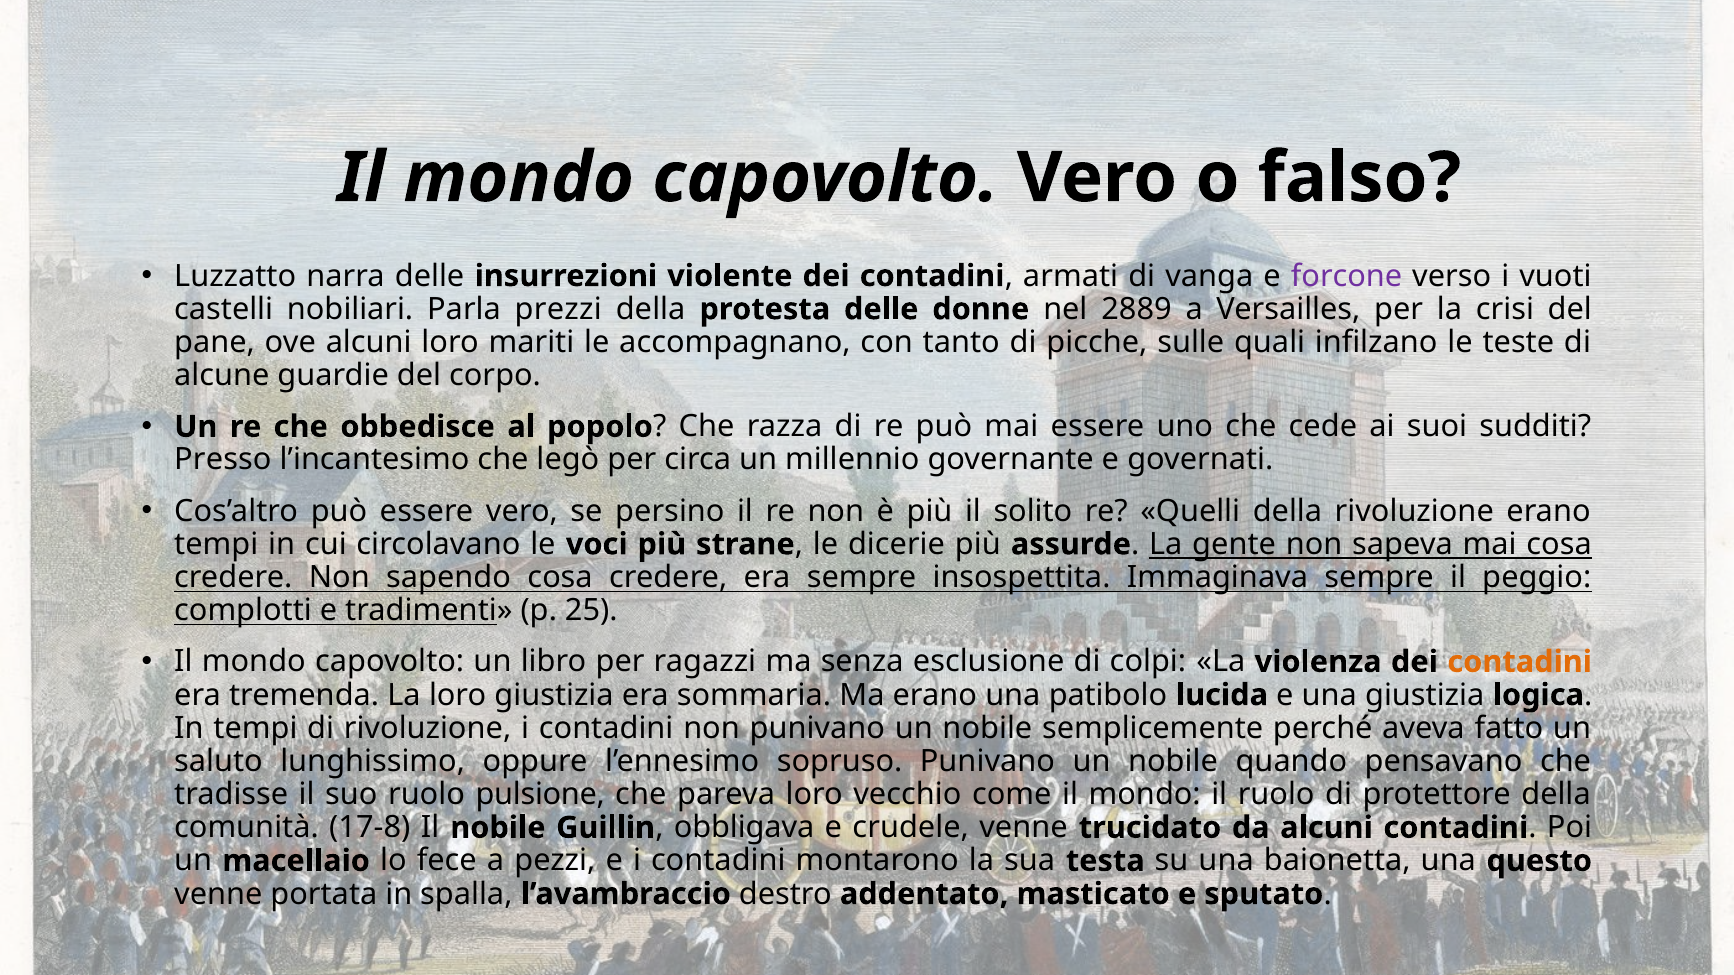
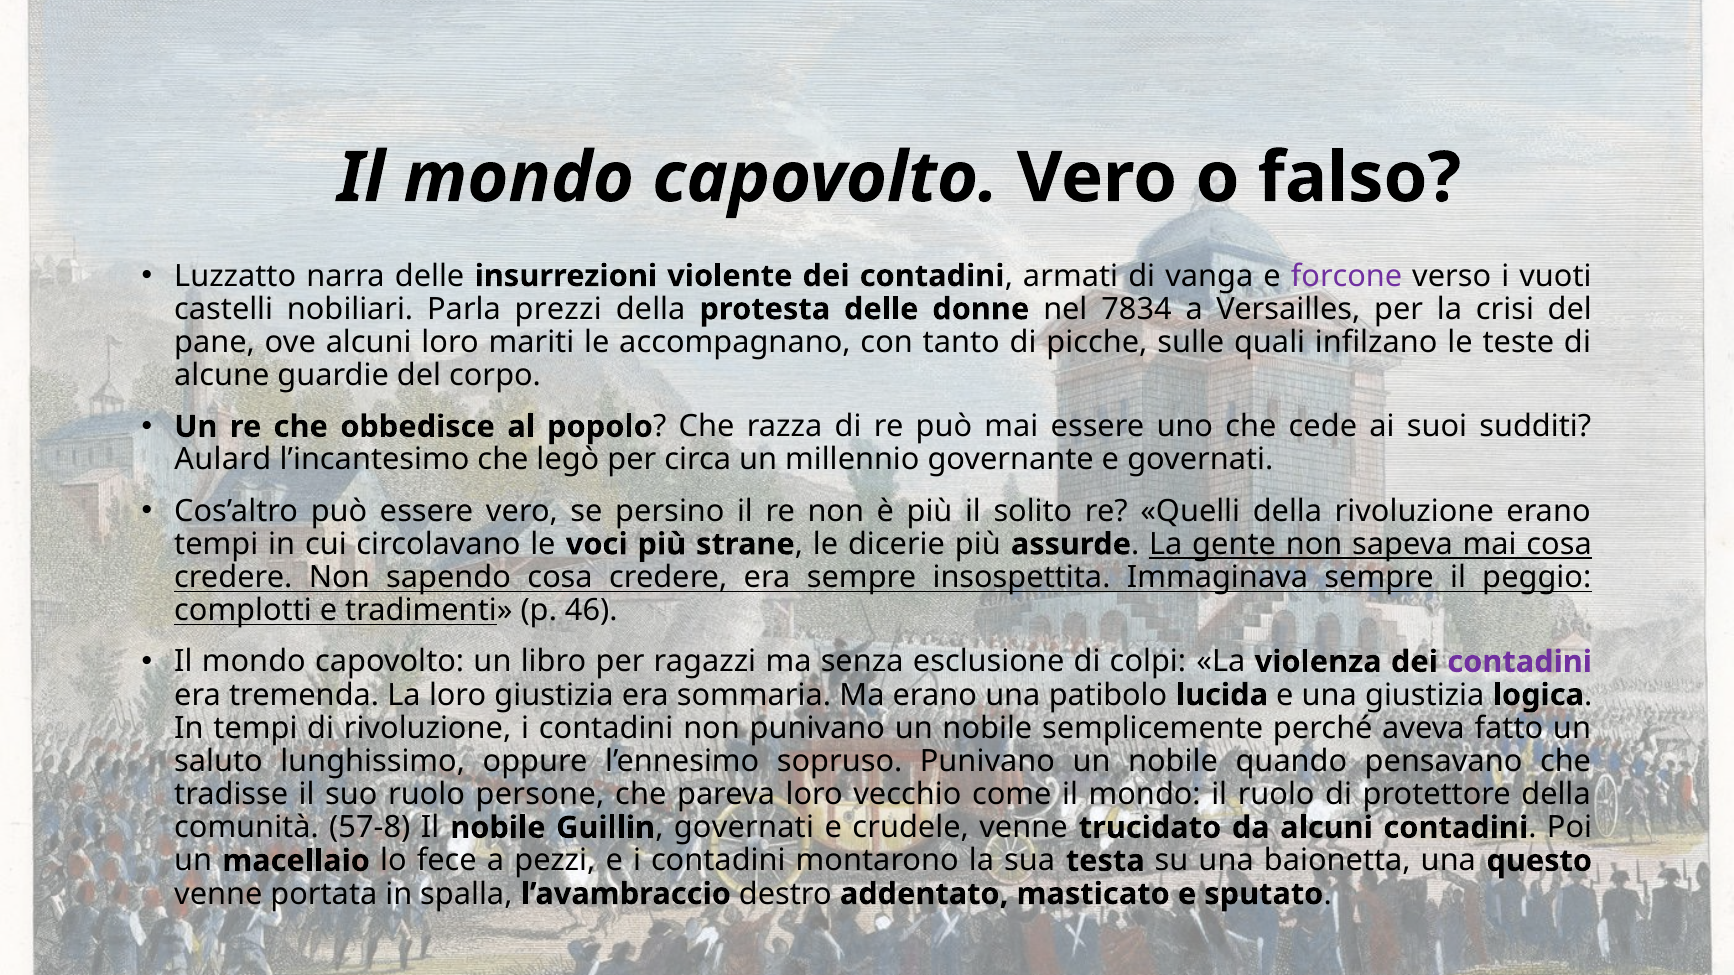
2889: 2889 -> 7834
Presso: Presso -> Aulard
25: 25 -> 46
contadini at (1520, 662) colour: orange -> purple
pulsione: pulsione -> persone
17-8: 17-8 -> 57-8
Guillin obbligava: obbligava -> governati
